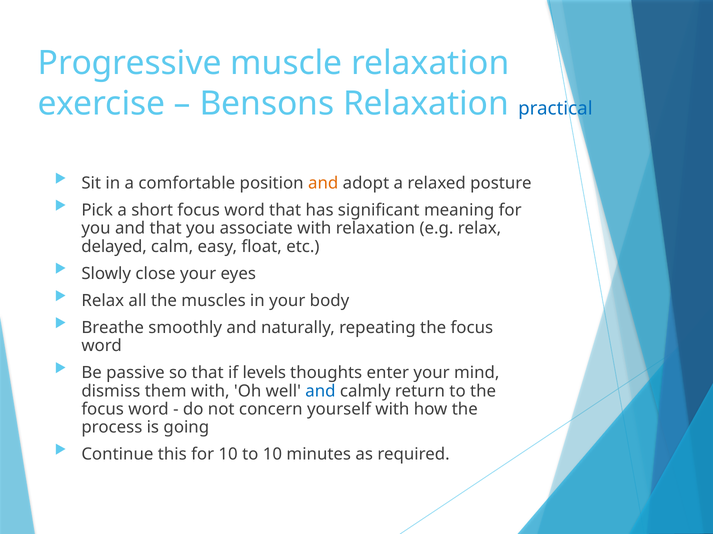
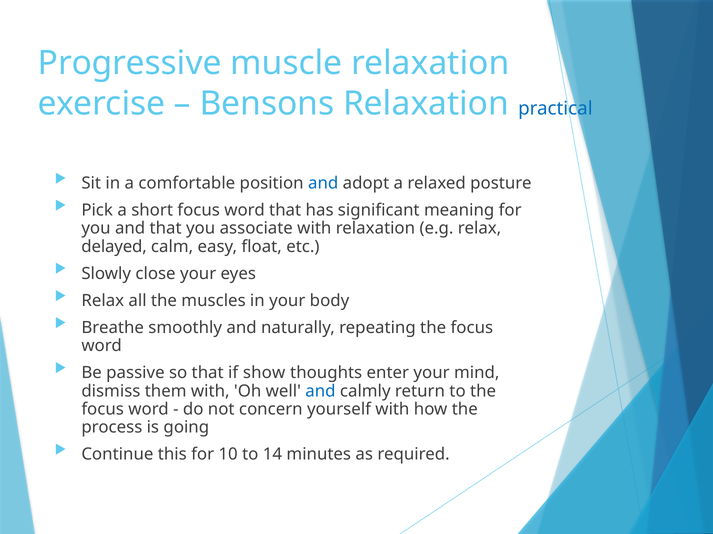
and at (323, 183) colour: orange -> blue
levels: levels -> show
to 10: 10 -> 14
